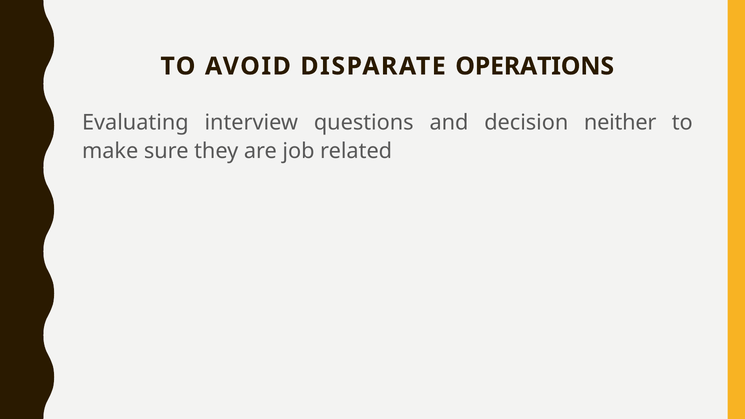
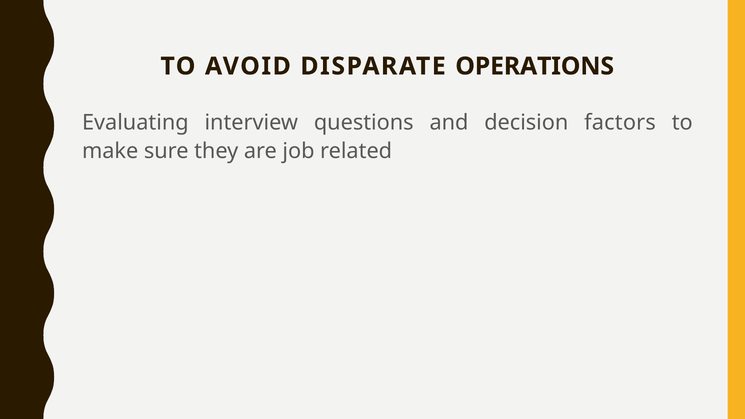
neither: neither -> factors
